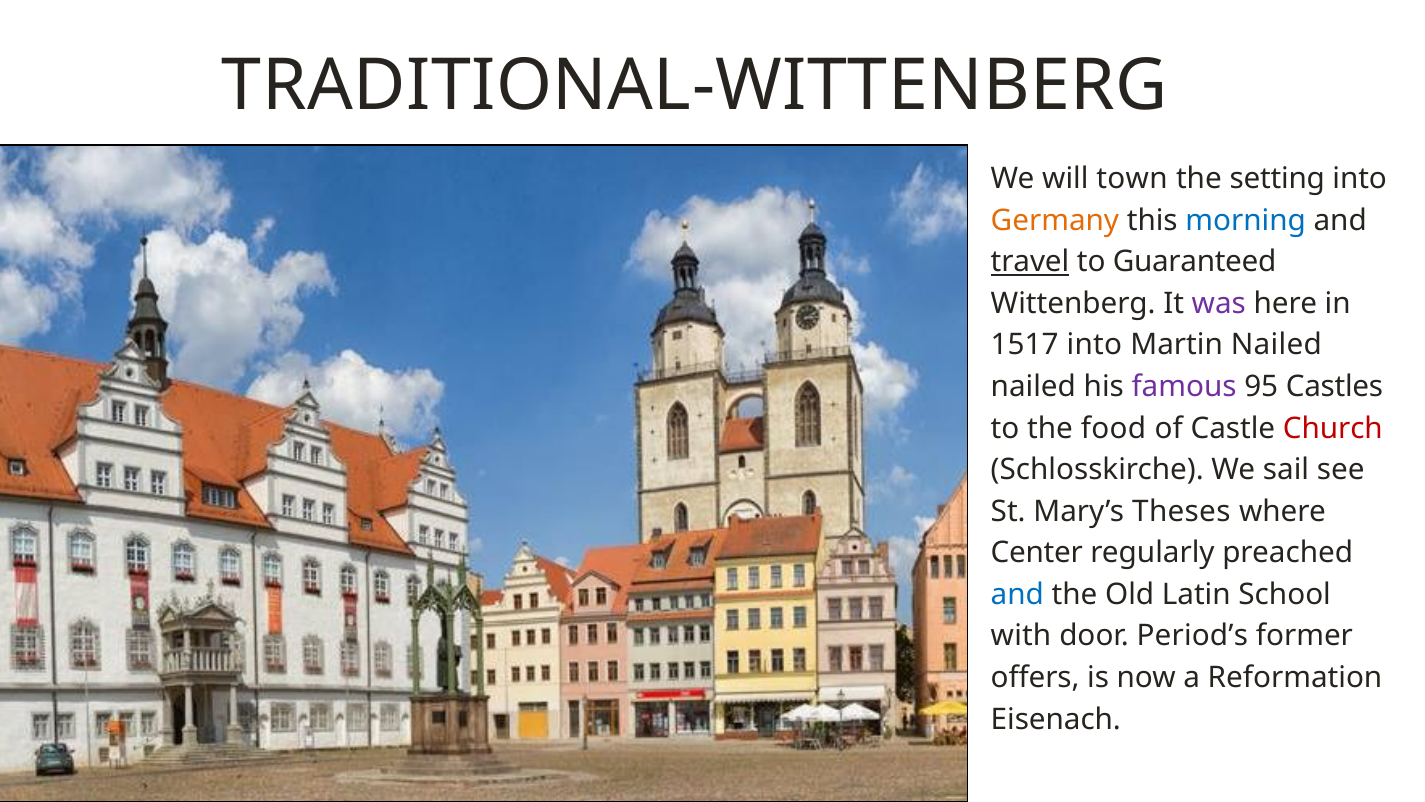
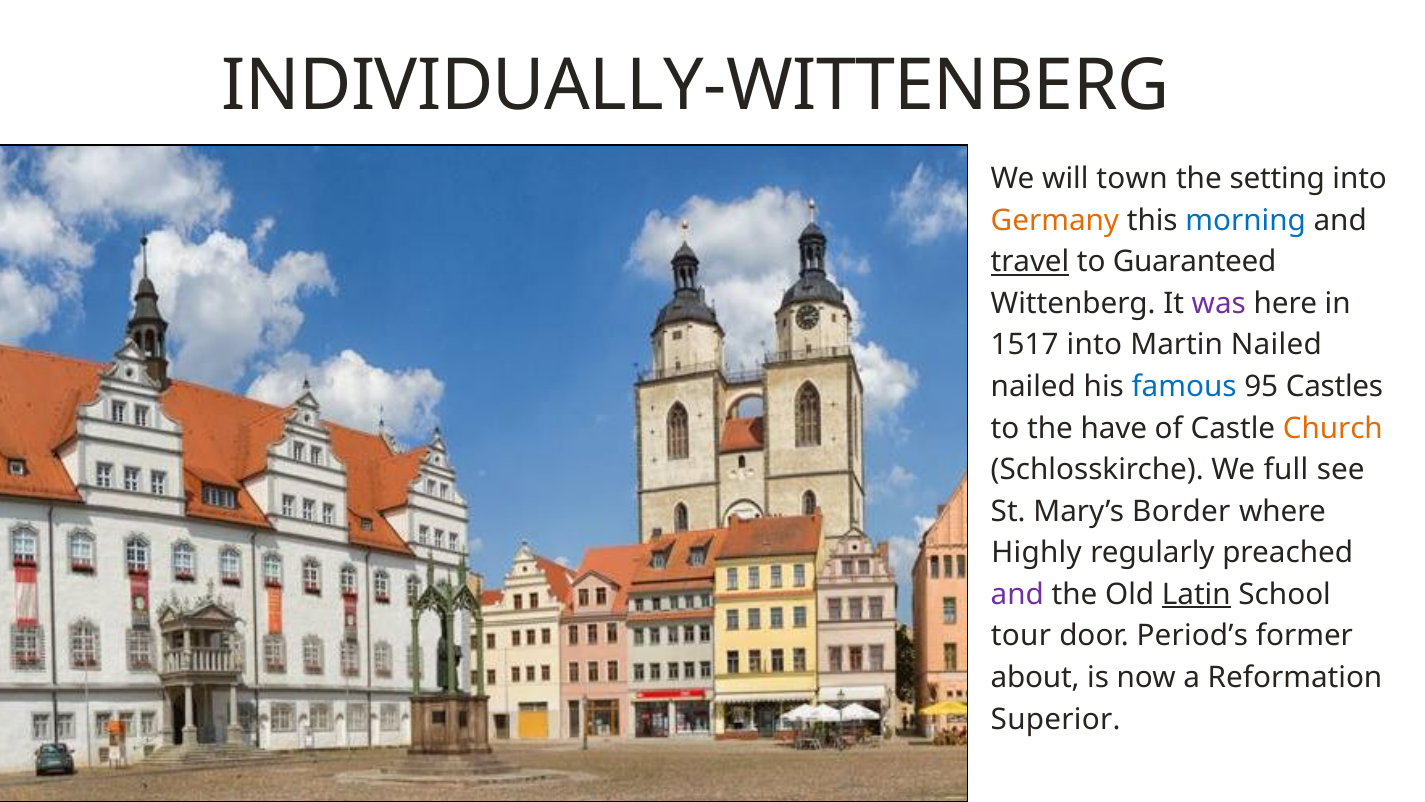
TRADITIONAL-WITTENBERG: TRADITIONAL-WITTENBERG -> INDIVIDUALLY-WITTENBERG
famous colour: purple -> blue
food: food -> have
Church colour: red -> orange
sail: sail -> full
Theses: Theses -> Border
Center: Center -> Highly
and at (1017, 594) colour: blue -> purple
Latin underline: none -> present
with: with -> tour
offers: offers -> about
Eisenach: Eisenach -> Superior
